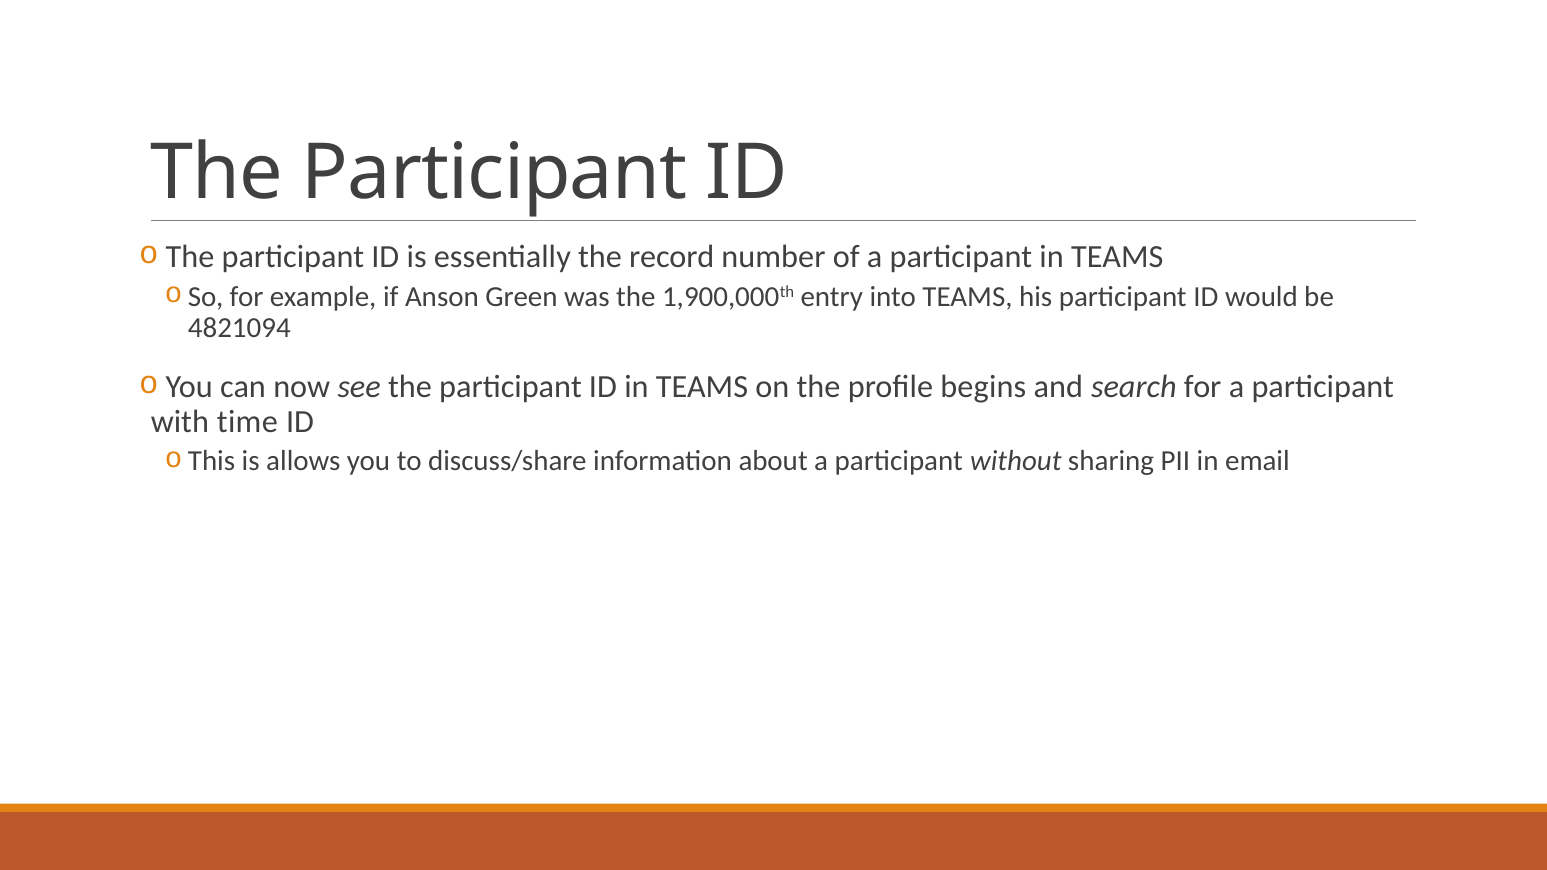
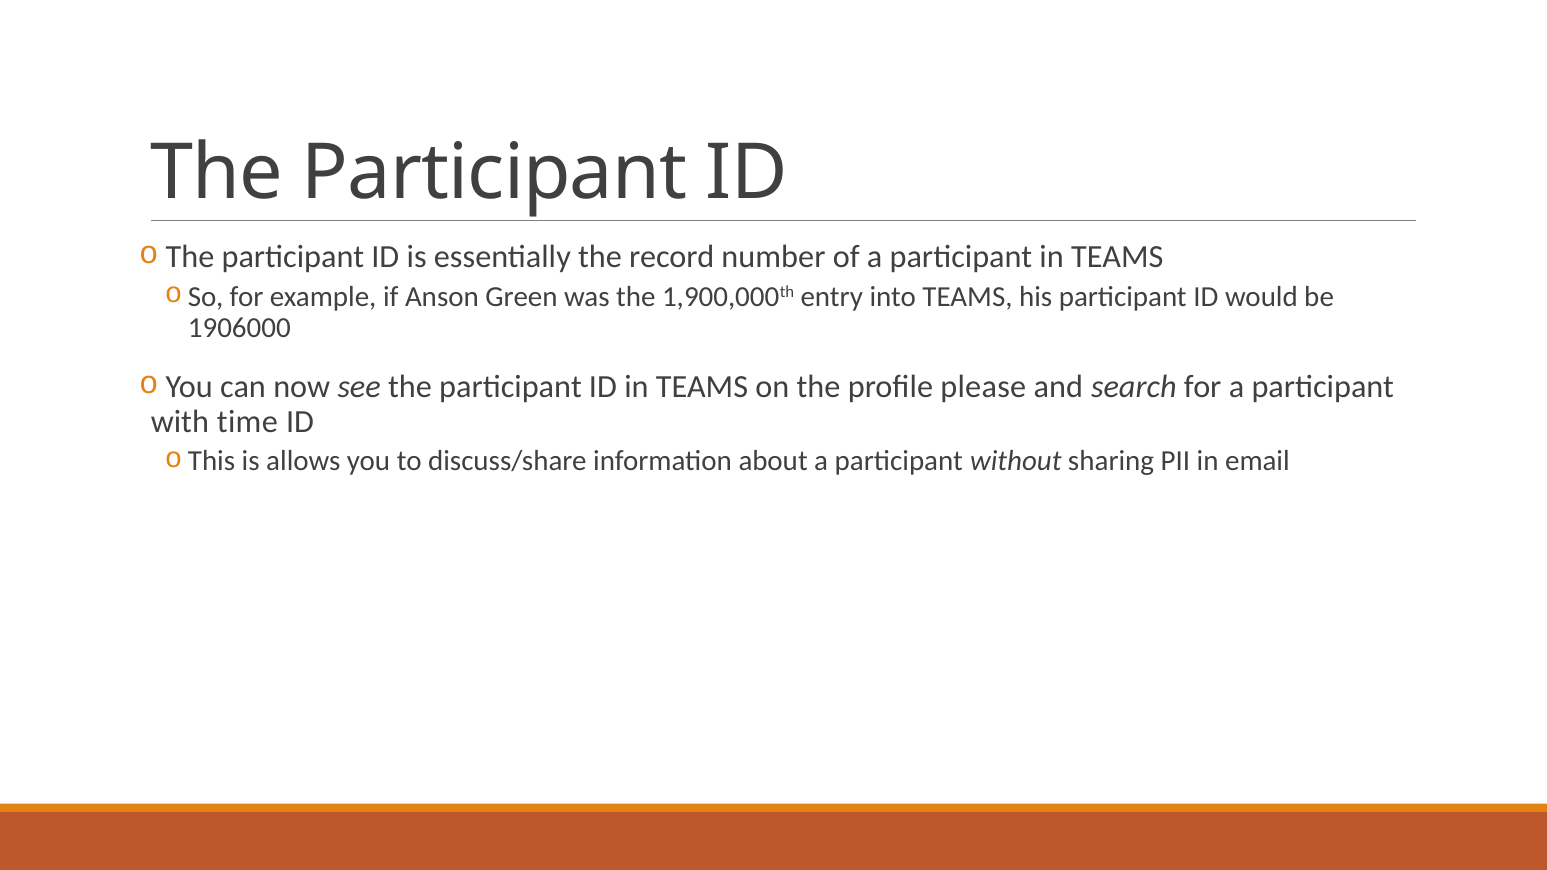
4821094: 4821094 -> 1906000
begins: begins -> please
